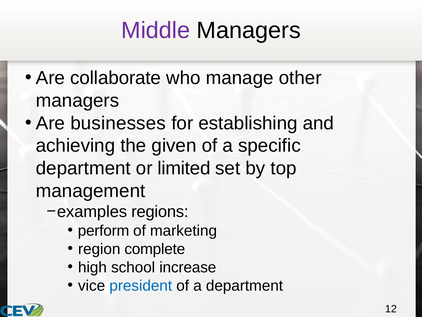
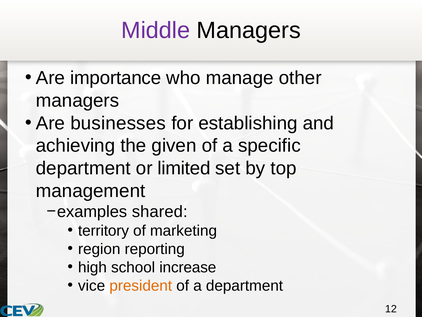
collaborate: collaborate -> importance
regions: regions -> shared
perform: perform -> territory
complete: complete -> reporting
president colour: blue -> orange
